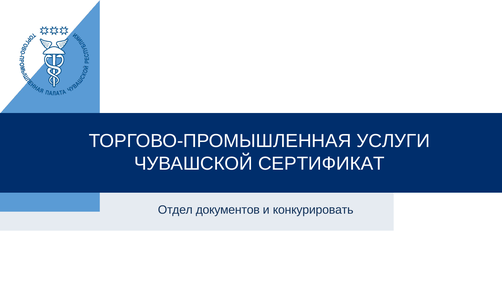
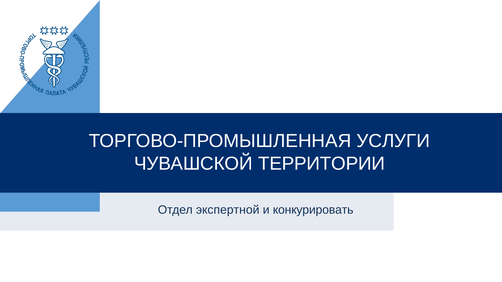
СЕРТИФИКАТ: СЕРТИФИКАТ -> ТЕРРИТОРИИ
документов: документов -> экспертной
